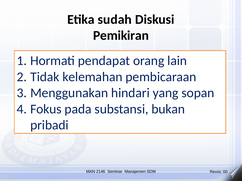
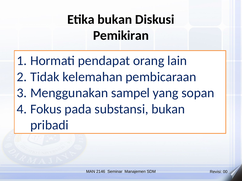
Etika sudah: sudah -> bukan
hindari: hindari -> sampel
